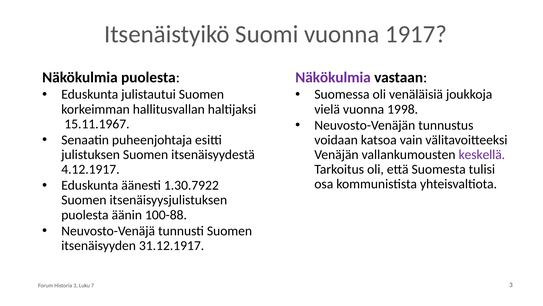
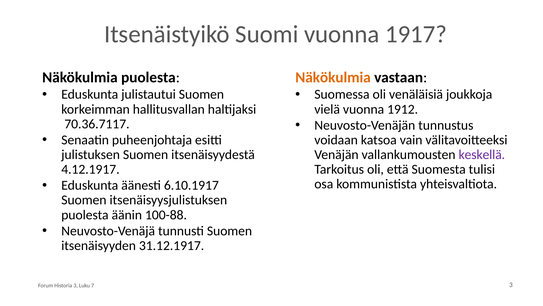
Näkökulmia at (333, 77) colour: purple -> orange
1998: 1998 -> 1912
15.11.1967: 15.11.1967 -> 70.36.7117
1.30.7922: 1.30.7922 -> 6.10.1917
